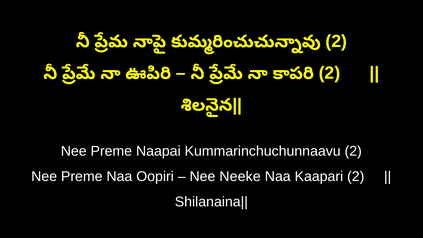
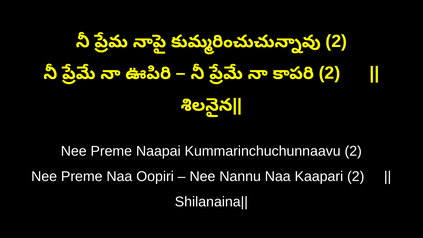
Neeke: Neeke -> Nannu
